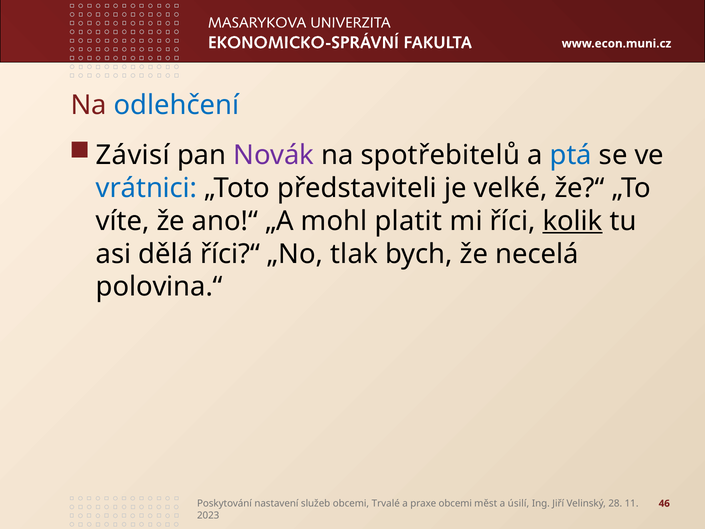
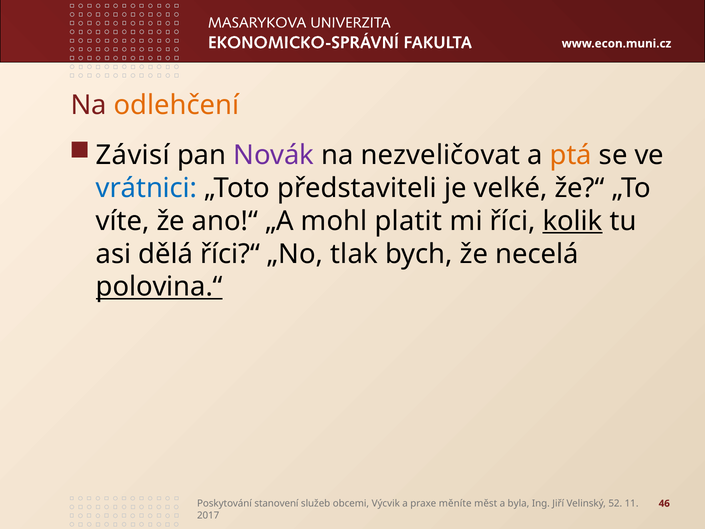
odlehčení colour: blue -> orange
spotřebitelů: spotřebitelů -> nezveličovat
ptá colour: blue -> orange
polovina.“ underline: none -> present
nastavení: nastavení -> stanovení
Trvalé: Trvalé -> Výcvik
praxe obcemi: obcemi -> měníte
úsilí: úsilí -> byla
28: 28 -> 52
2023: 2023 -> 2017
